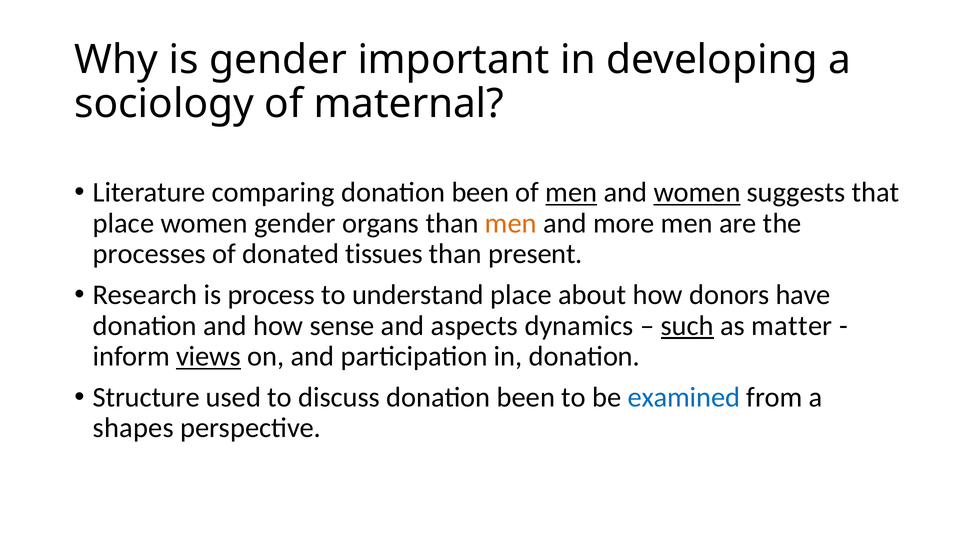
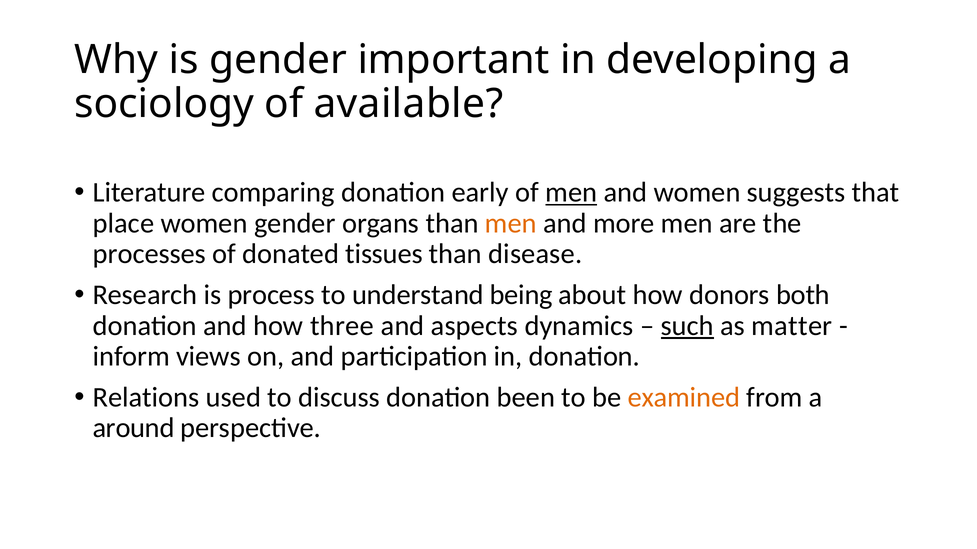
maternal: maternal -> available
comparing donation been: been -> early
women at (697, 193) underline: present -> none
present: present -> disease
understand place: place -> being
have: have -> both
sense: sense -> three
views underline: present -> none
Structure: Structure -> Relations
examined colour: blue -> orange
shapes: shapes -> around
